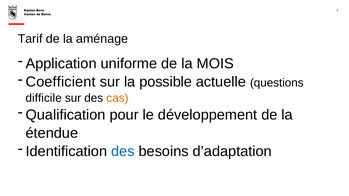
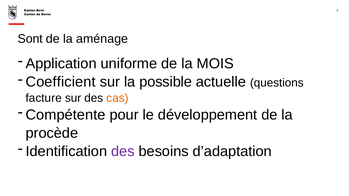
Tarif: Tarif -> Sont
difficile: difficile -> facture
Qualification: Qualification -> Compétente
étendue: étendue -> procède
des at (123, 152) colour: blue -> purple
